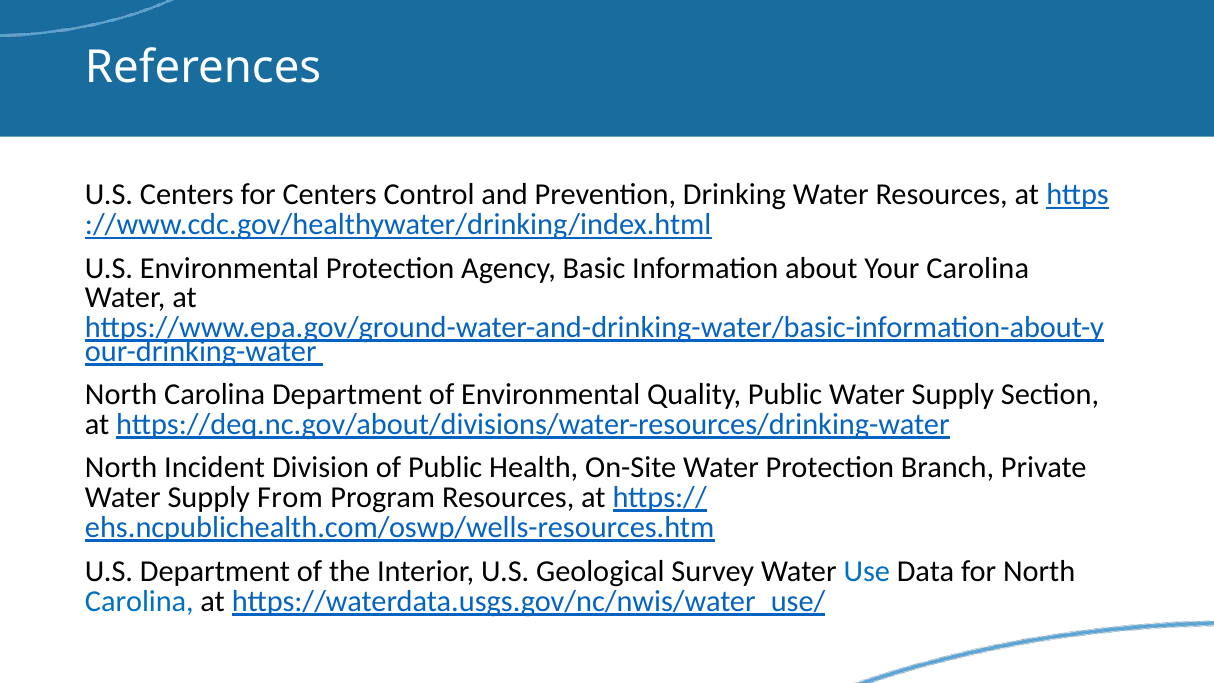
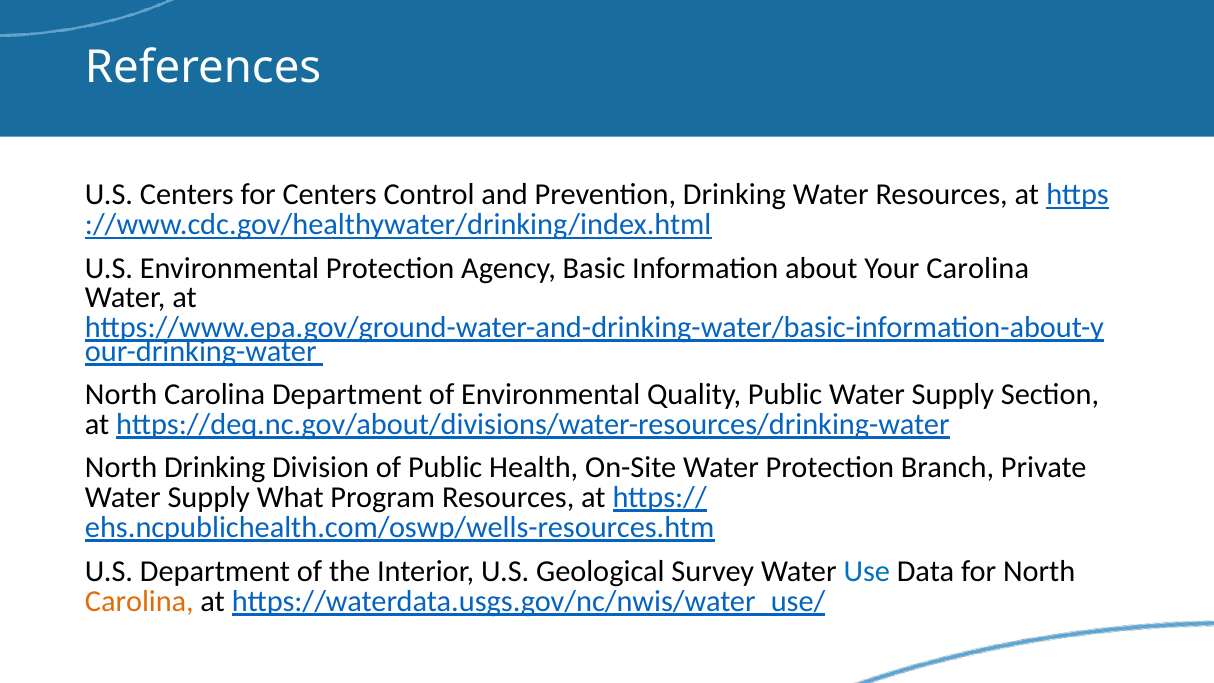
North Incident: Incident -> Drinking
From: From -> What
Carolina at (139, 601) colour: blue -> orange
